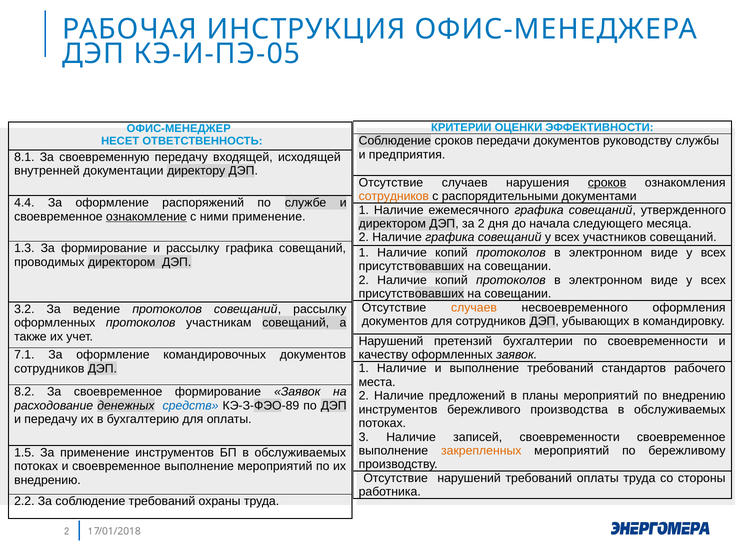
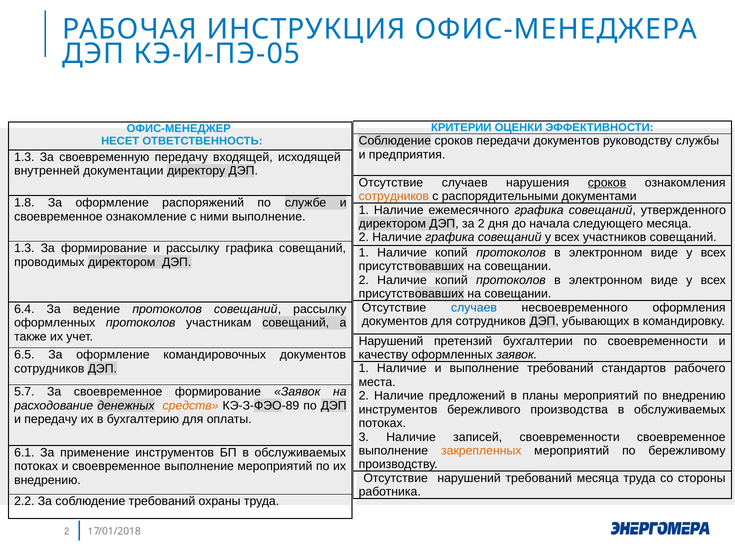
8.1 at (24, 157): 8.1 -> 1.3
4.4: 4.4 -> 1.8
ознакомление underline: present -> none
ними применение: применение -> выполнение
случаев at (474, 308) colour: orange -> blue
3.2: 3.2 -> 6.4
7.1: 7.1 -> 6.5
8.2: 8.2 -> 5.7
средств colour: blue -> orange
1.5: 1.5 -> 6.1
требований оплаты: оплаты -> месяца
